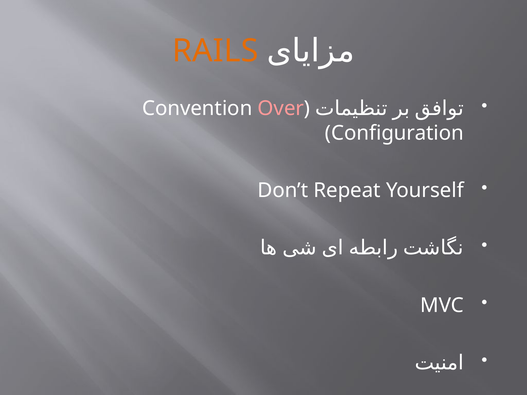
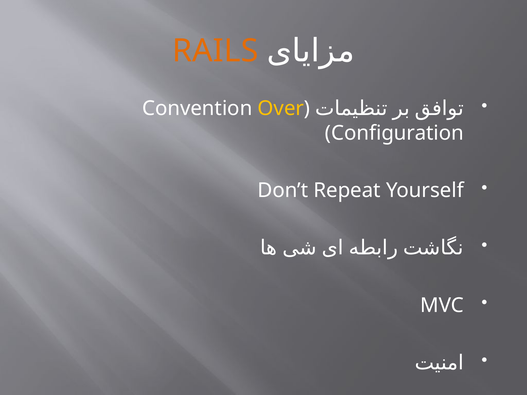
Over colour: pink -> yellow
